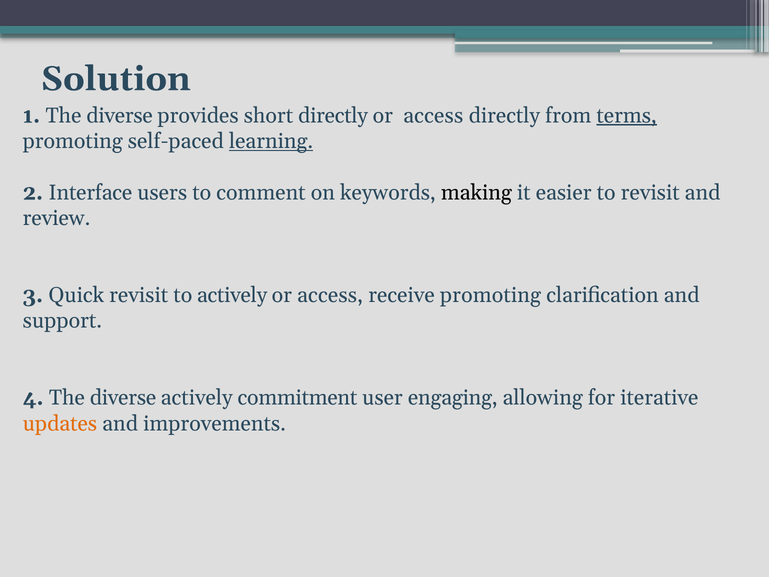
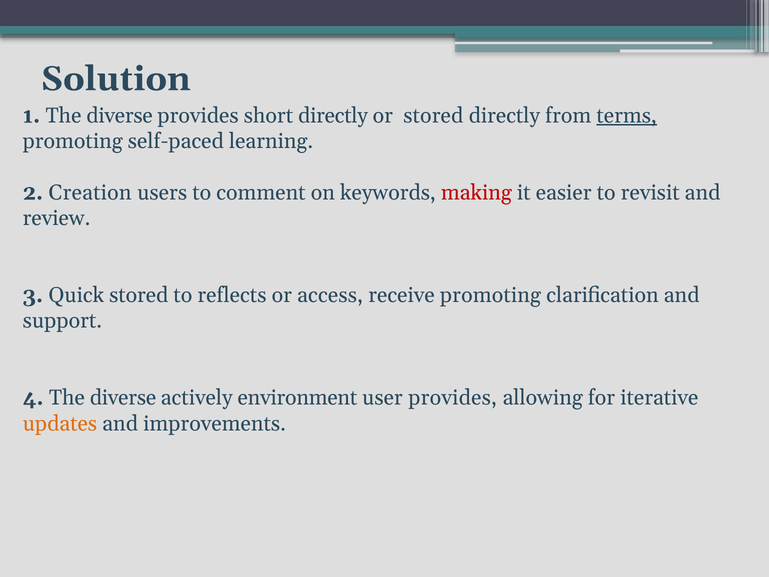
access at (433, 116): access -> stored
learning underline: present -> none
Interface: Interface -> Creation
making colour: black -> red
Quick revisit: revisit -> stored
to actively: actively -> reflects
commitment: commitment -> environment
user engaging: engaging -> provides
